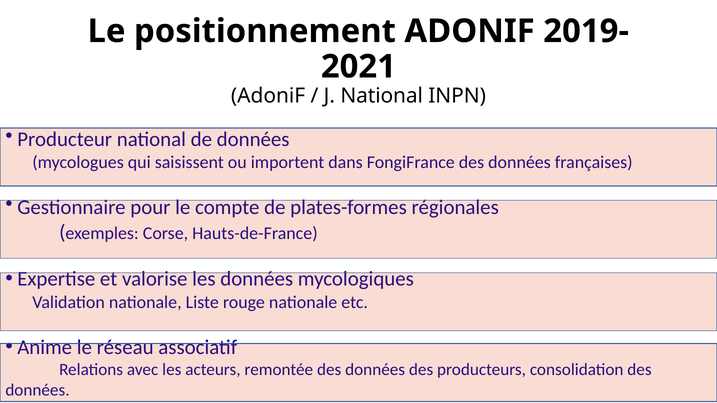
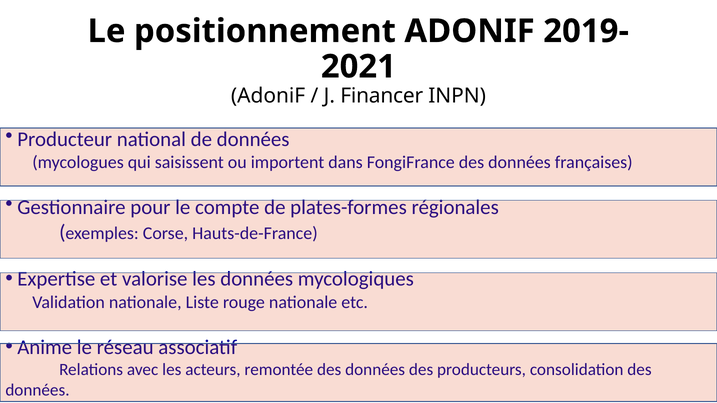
J National: National -> Financer
